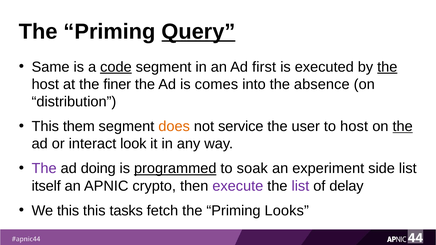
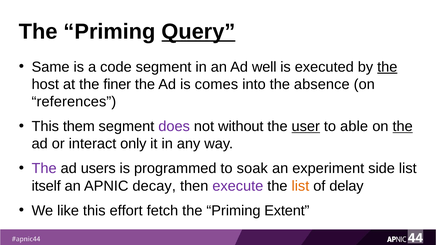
code underline: present -> none
first: first -> well
distribution: distribution -> references
does colour: orange -> purple
service: service -> without
user underline: none -> present
to host: host -> able
look: look -> only
doing: doing -> users
programmed underline: present -> none
crypto: crypto -> decay
list at (300, 186) colour: purple -> orange
We this: this -> like
tasks: tasks -> effort
Looks: Looks -> Extent
